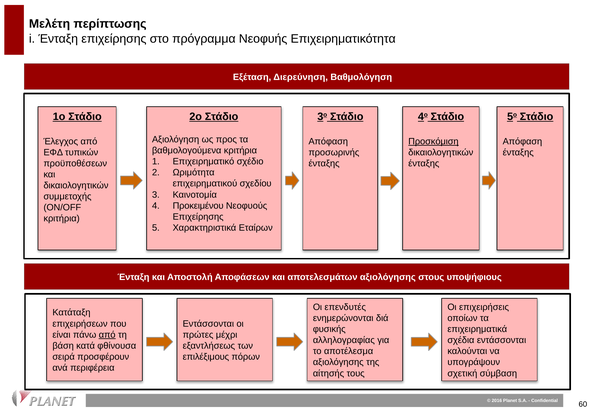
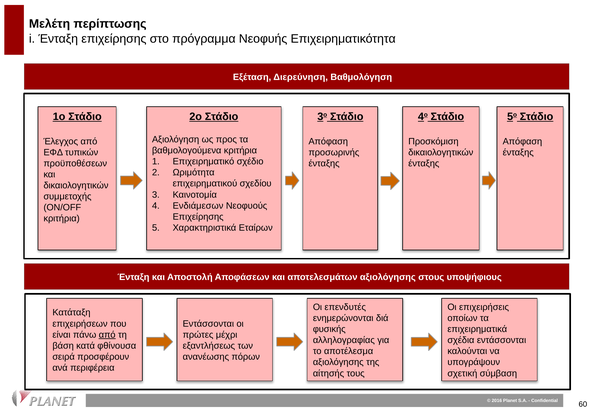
Προσκόμιση underline: present -> none
Προκειμένου: Προκειμένου -> Ενδιάμεσων
επιλέξιμους: επιλέξιμους -> ανανέωσης
